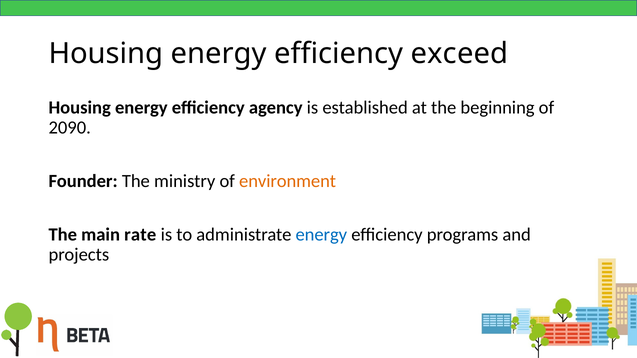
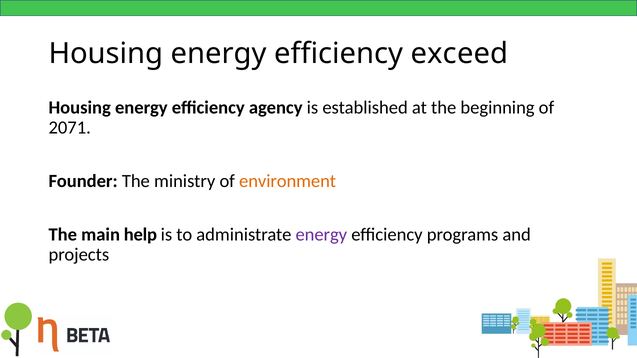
2090: 2090 -> 2071
rate: rate -> help
energy at (321, 235) colour: blue -> purple
